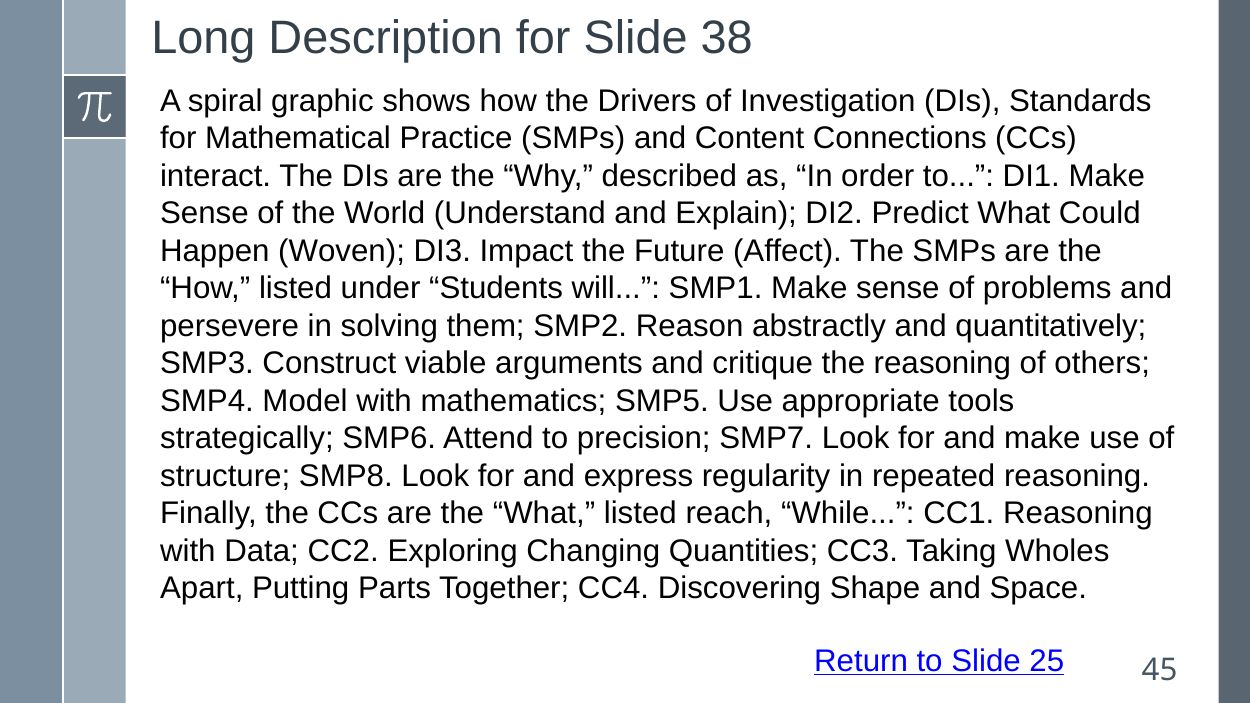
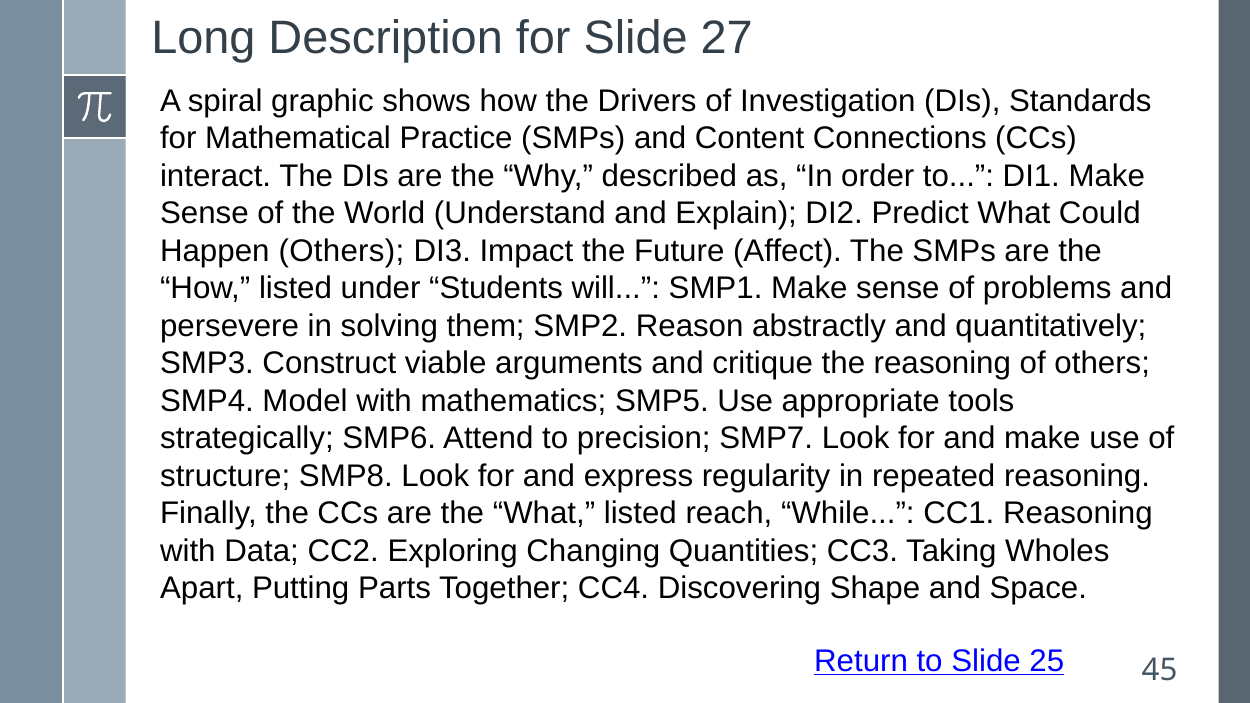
38: 38 -> 27
Happen Woven: Woven -> Others
